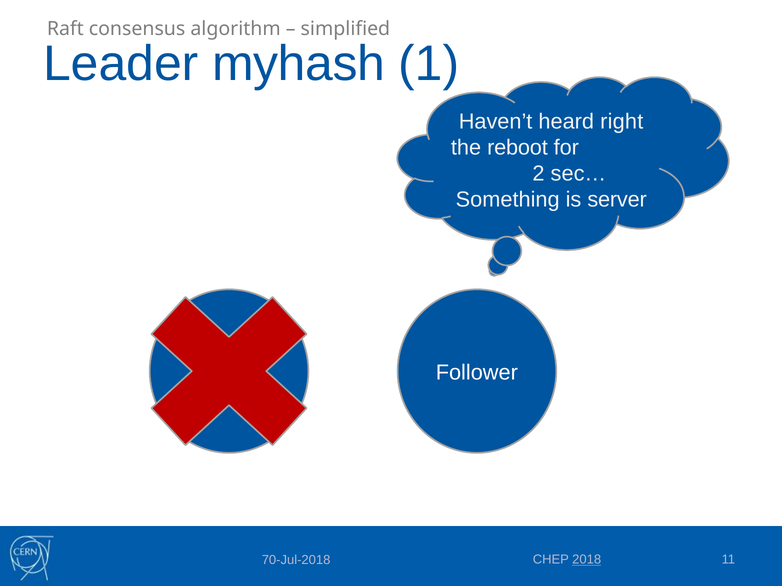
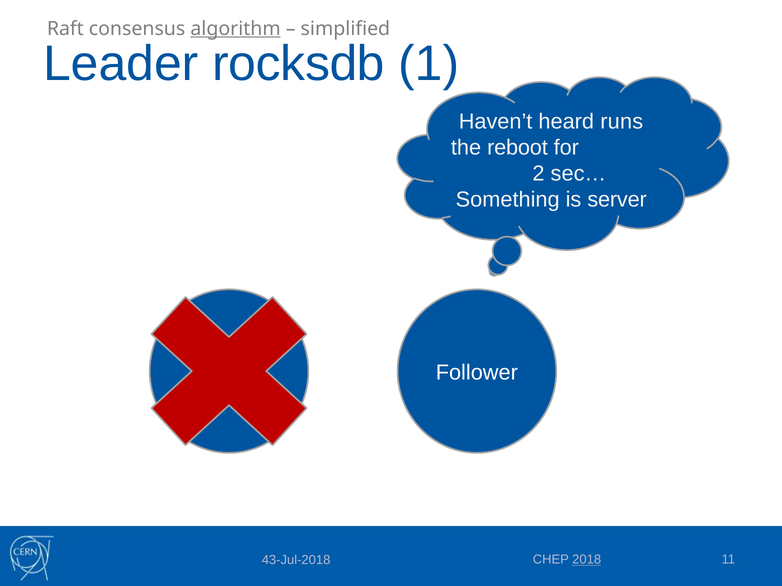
algorithm underline: none -> present
myhash: myhash -> rocksdb
right: right -> runs
70-Jul-2018: 70-Jul-2018 -> 43-Jul-2018
